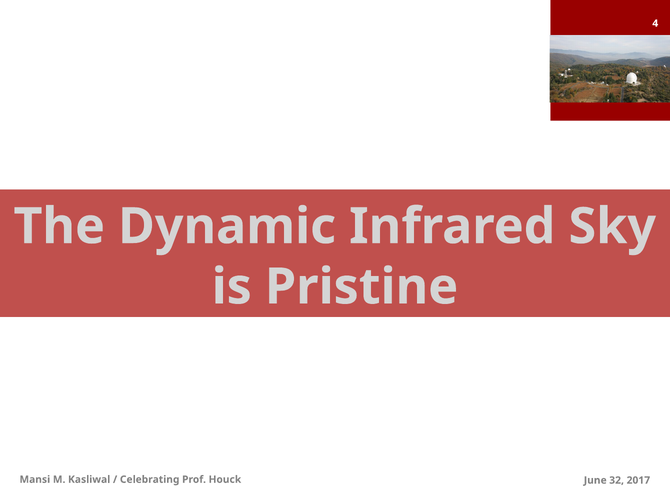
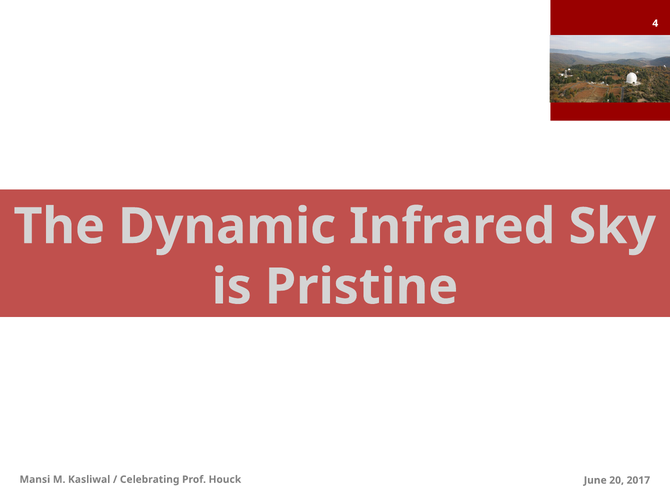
32: 32 -> 20
